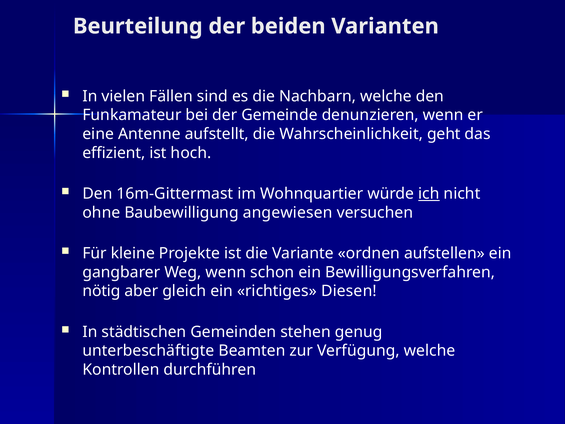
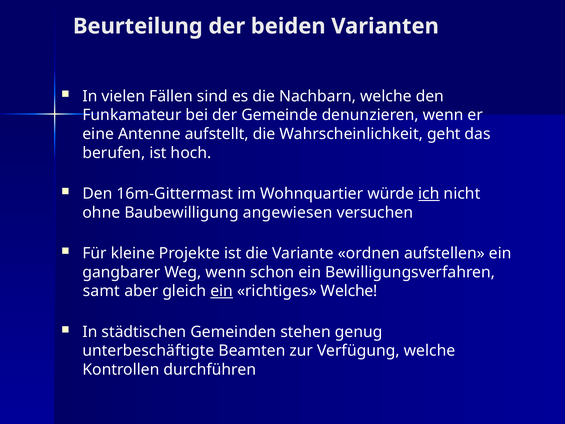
effizient: effizient -> berufen
nötig: nötig -> samt
ein at (222, 291) underline: none -> present
richtiges Diesen: Diesen -> Welche
